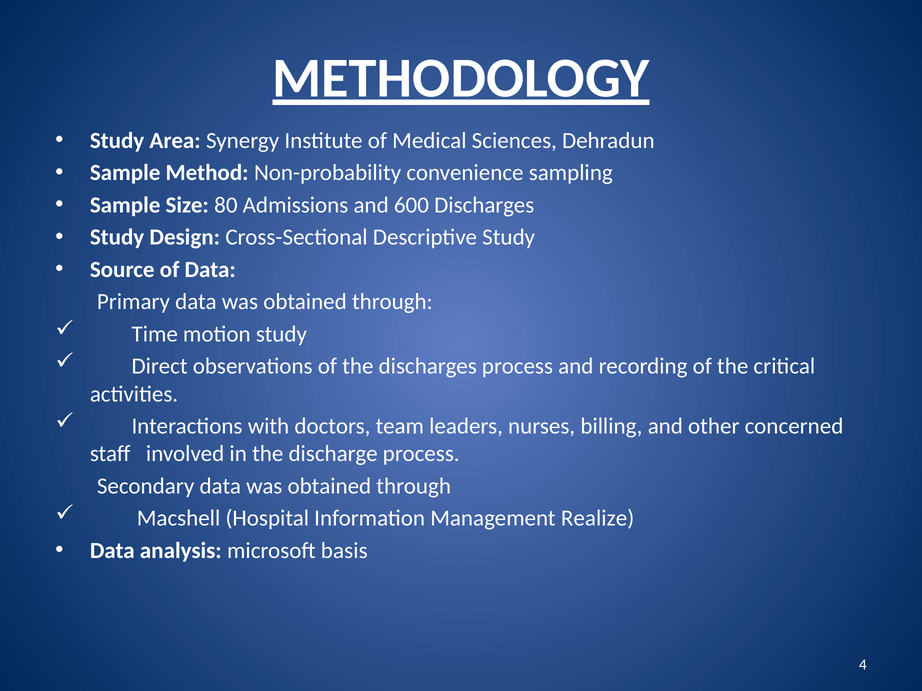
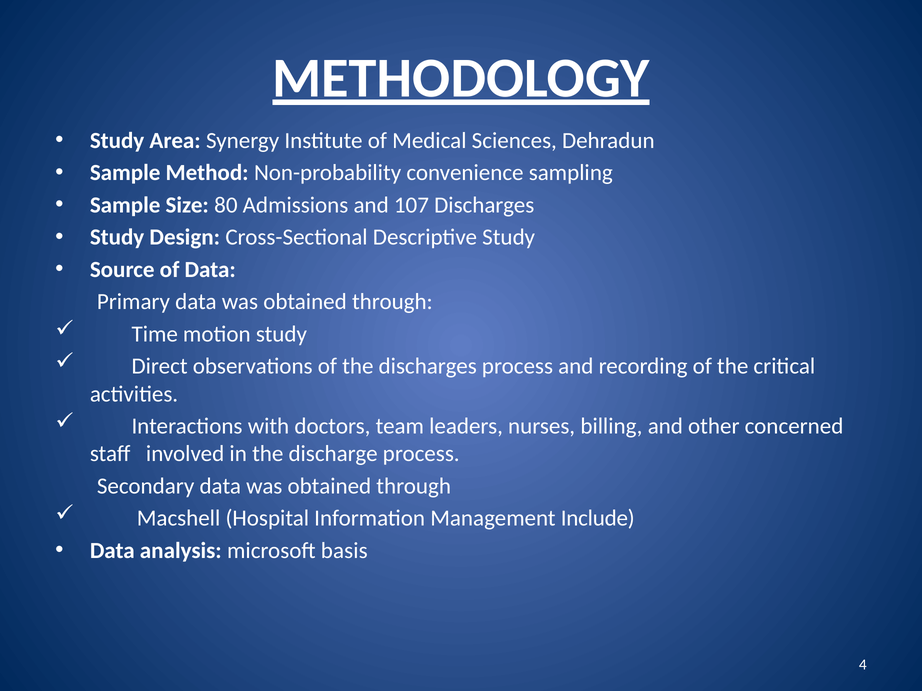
600: 600 -> 107
Realize: Realize -> Include
